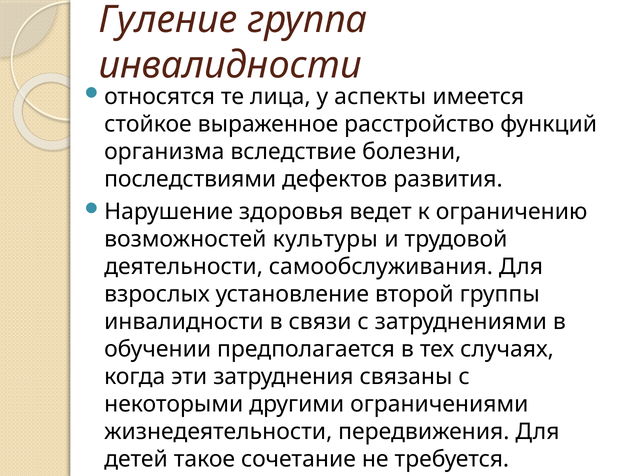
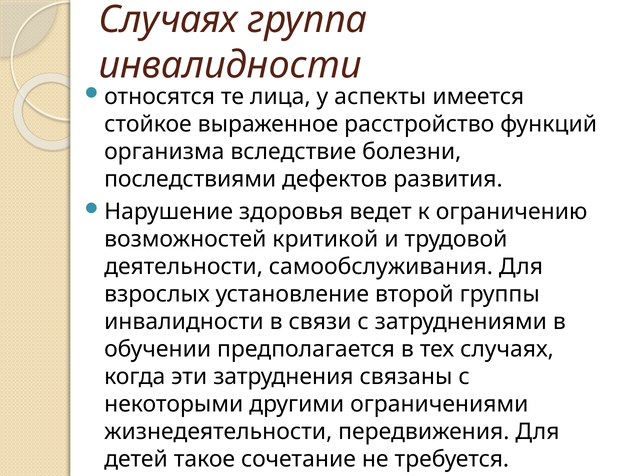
Гуление at (168, 20): Гуление -> Случаях
культуры: культуры -> критикой
